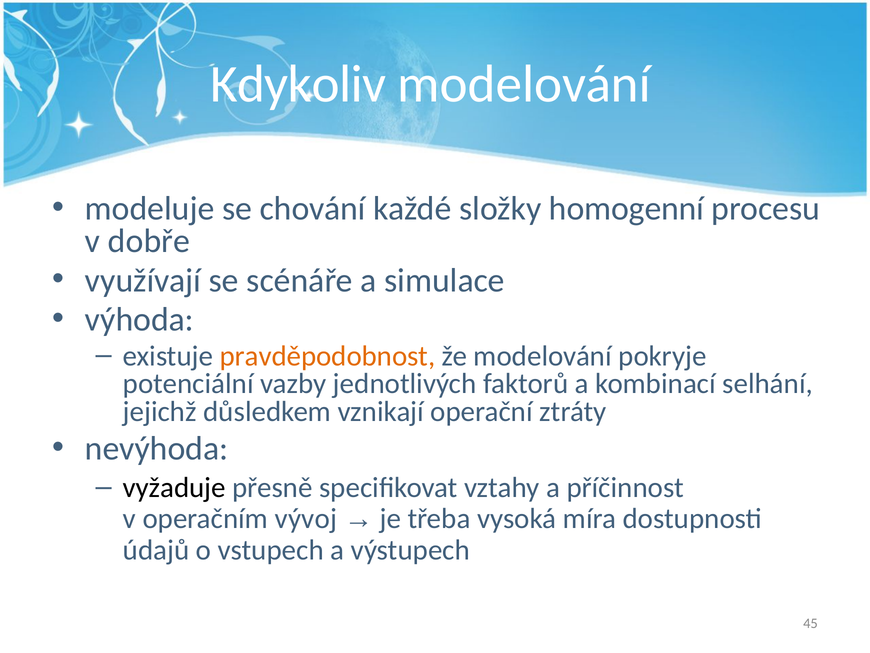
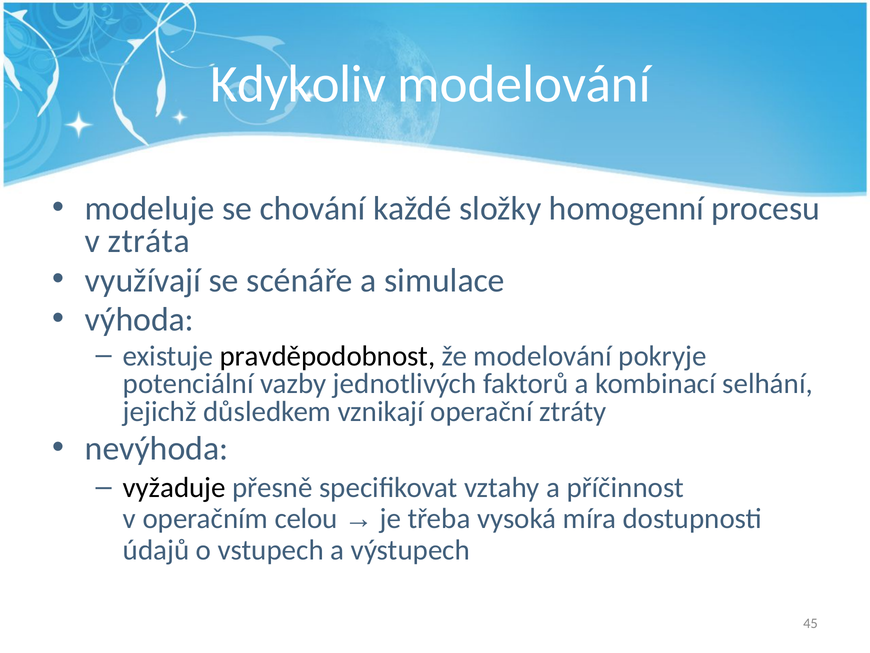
dobře: dobře -> ztráta
pravděpodobnost colour: orange -> black
vývoj: vývoj -> celou
